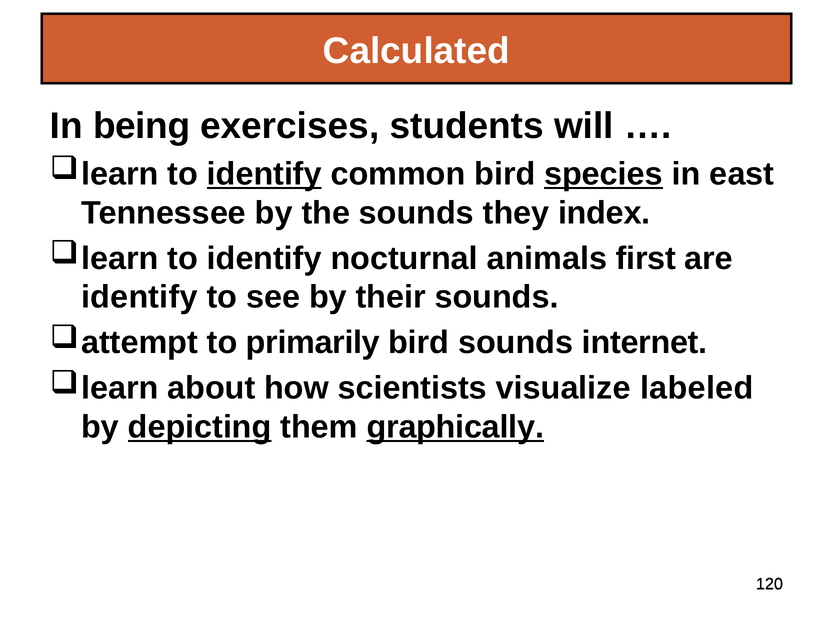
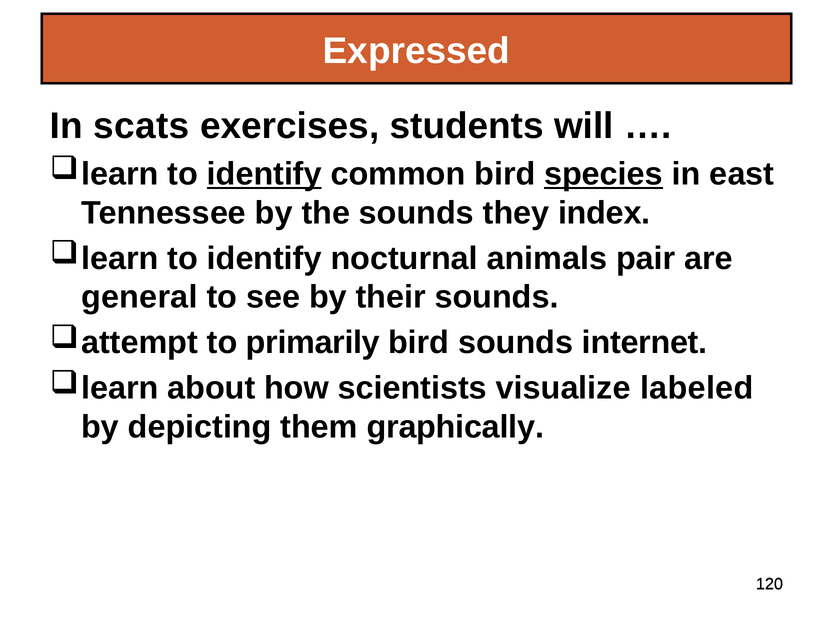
Calculated: Calculated -> Expressed
being: being -> scats
first: first -> pair
identify at (139, 297): identify -> general
depicting underline: present -> none
graphically underline: present -> none
